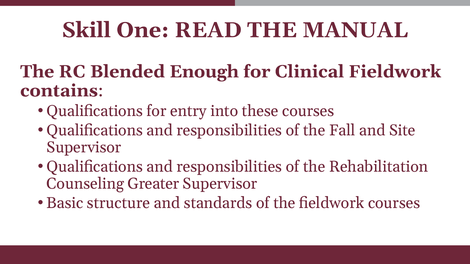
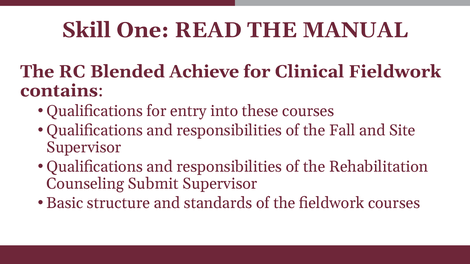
Enough: Enough -> Achieve
Greater: Greater -> Submit
